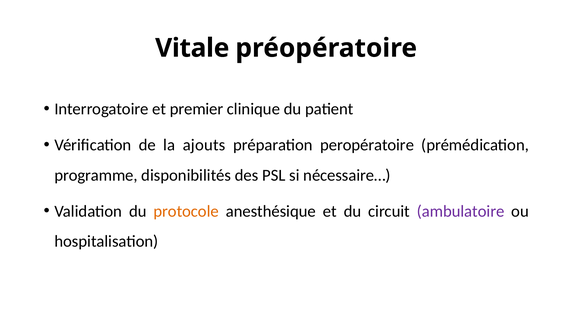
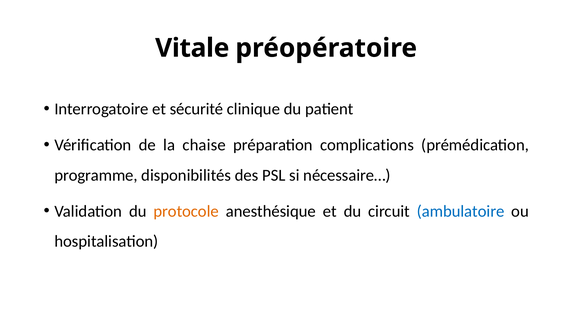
premier: premier -> sécurité
ajouts: ajouts -> chaise
peropératoire: peropératoire -> complications
ambulatoire colour: purple -> blue
